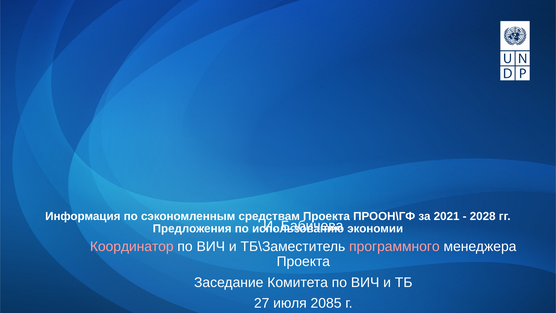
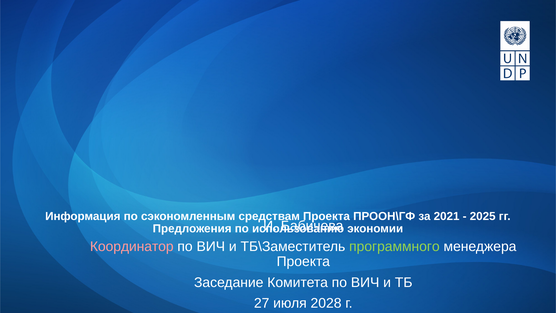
2028: 2028 -> 2025
программного colour: pink -> light green
2085: 2085 -> 2028
